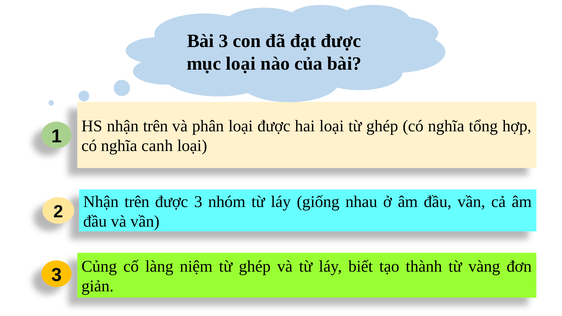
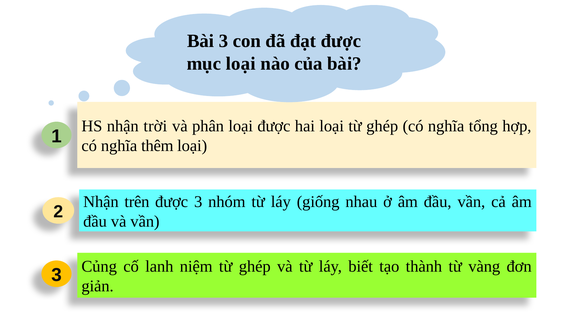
HS nhận trên: trên -> trời
canh: canh -> thêm
làng: làng -> lanh
